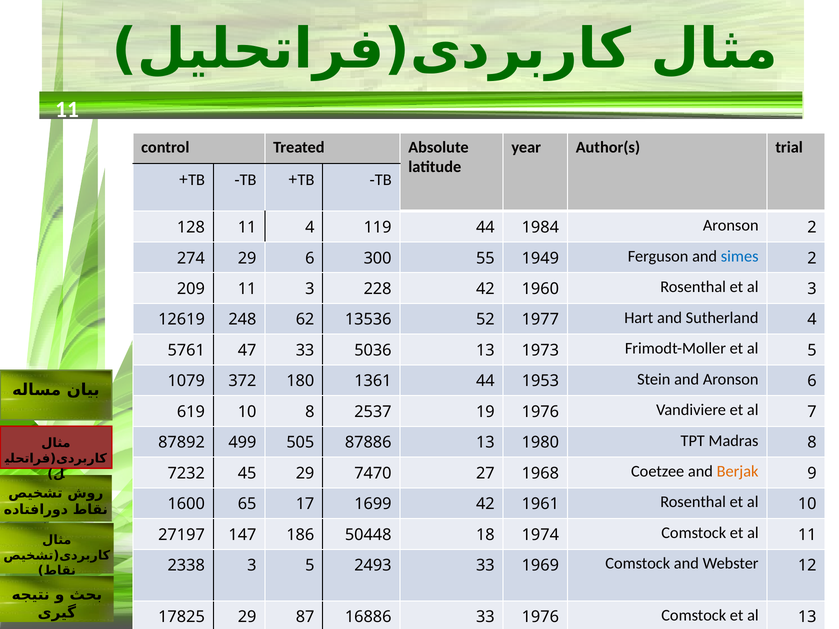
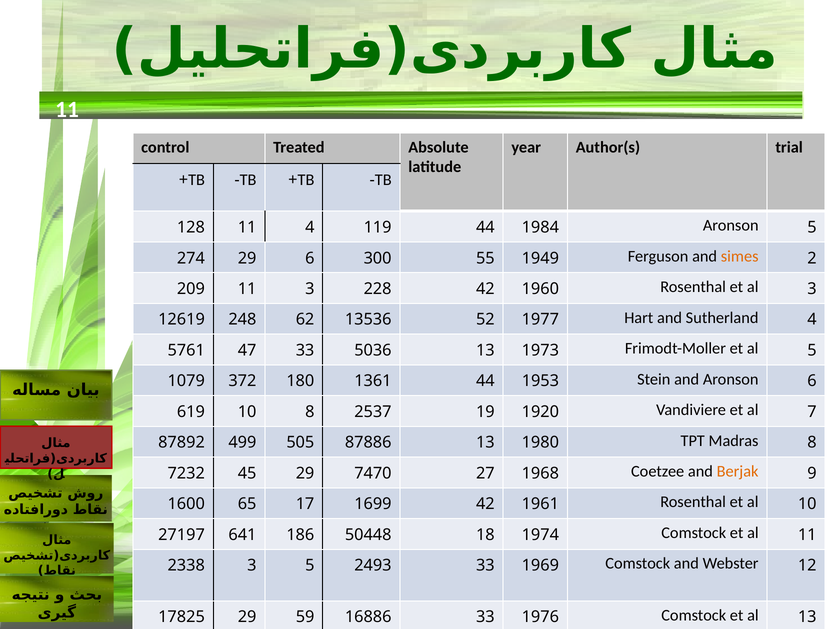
Aronson 2: 2 -> 5
simes colour: blue -> orange
19 1976: 1976 -> 1920
147: 147 -> 641
87: 87 -> 59
